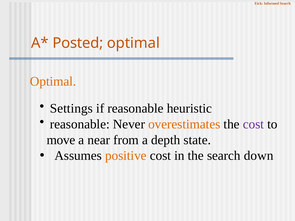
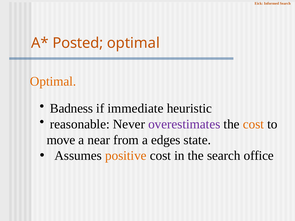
Settings: Settings -> Badness
if reasonable: reasonable -> immediate
overestimates colour: orange -> purple
cost at (253, 124) colour: purple -> orange
depth: depth -> edges
down: down -> office
